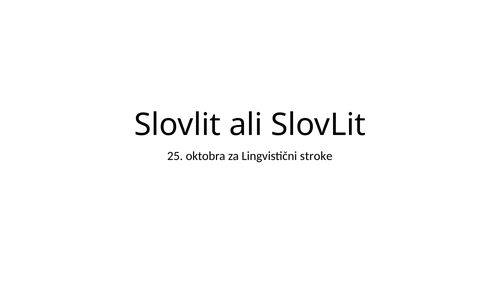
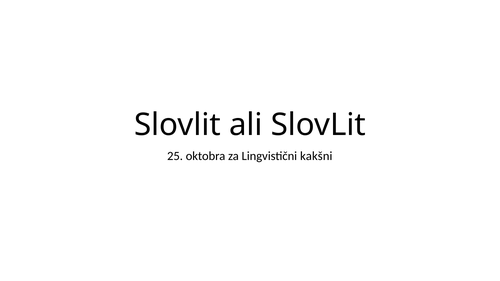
stroke: stroke -> kakšni
